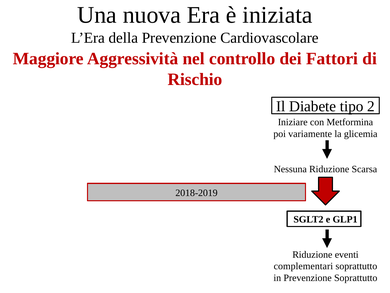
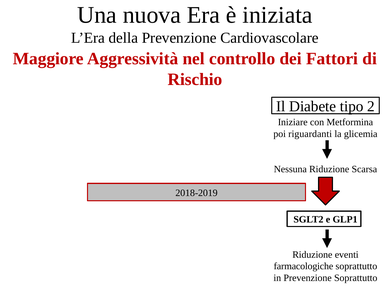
variamente: variamente -> riguardanti
complementari: complementari -> farmacologiche
